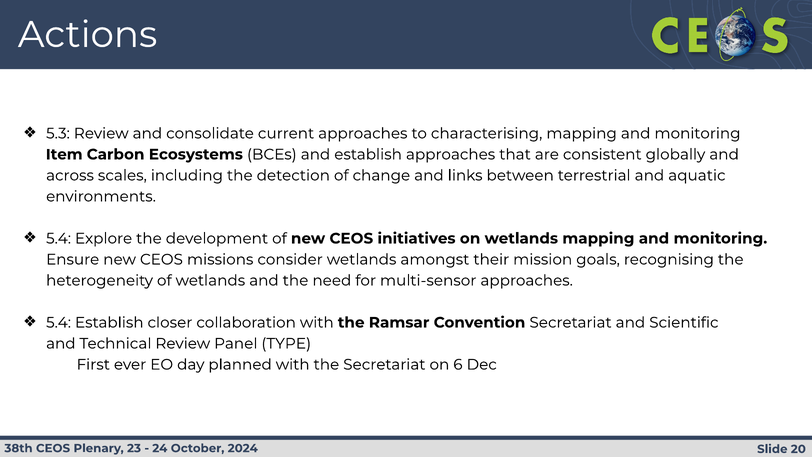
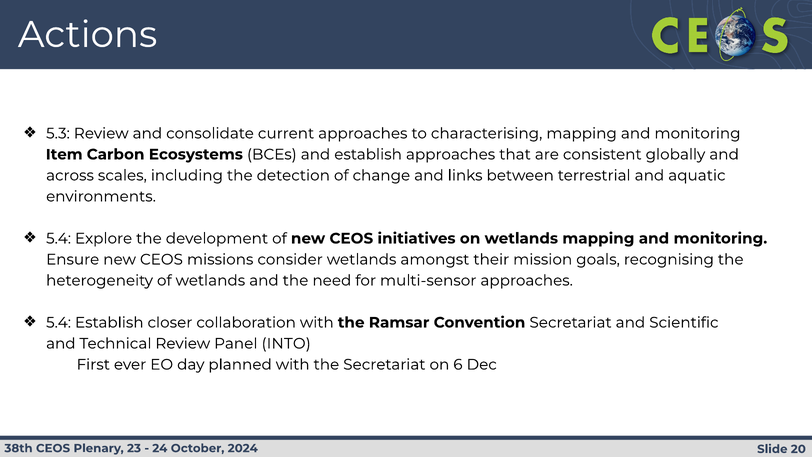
TYPE: TYPE -> INTO
